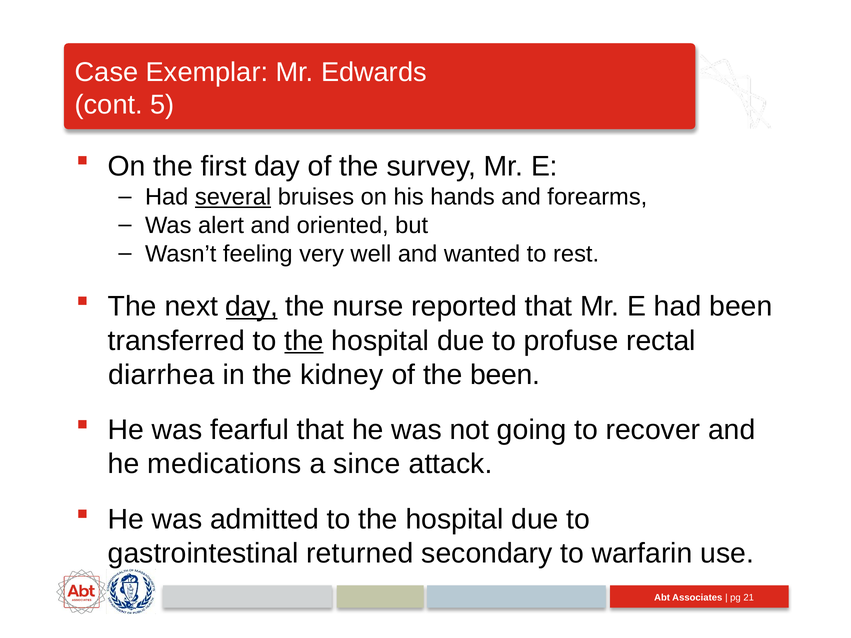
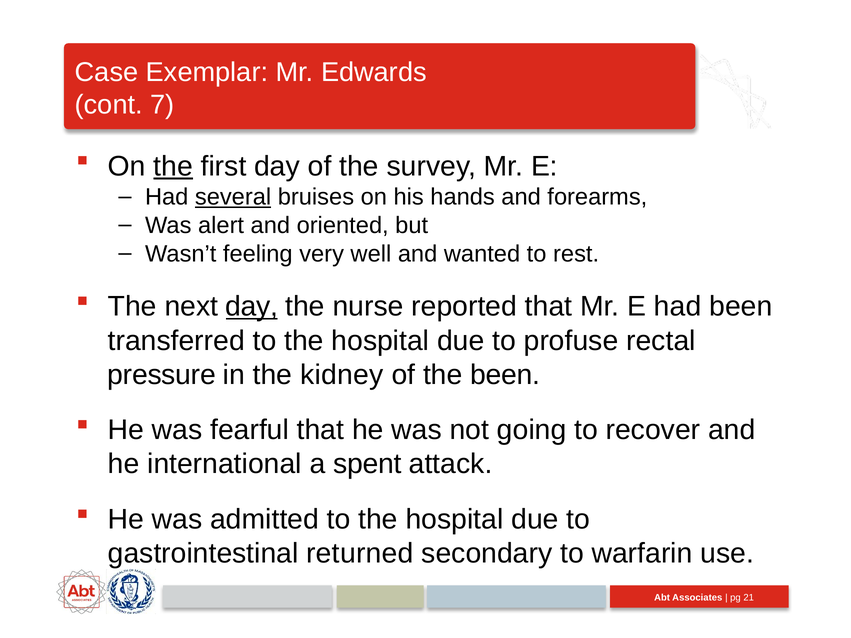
5: 5 -> 7
the at (173, 166) underline: none -> present
the at (304, 341) underline: present -> none
diarrhea: diarrhea -> pressure
medications: medications -> international
since: since -> spent
